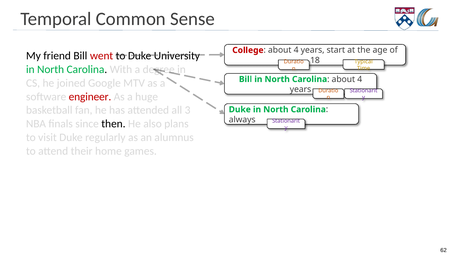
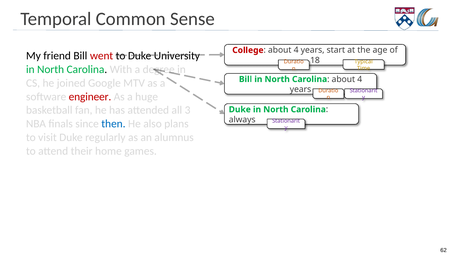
then colour: black -> blue
